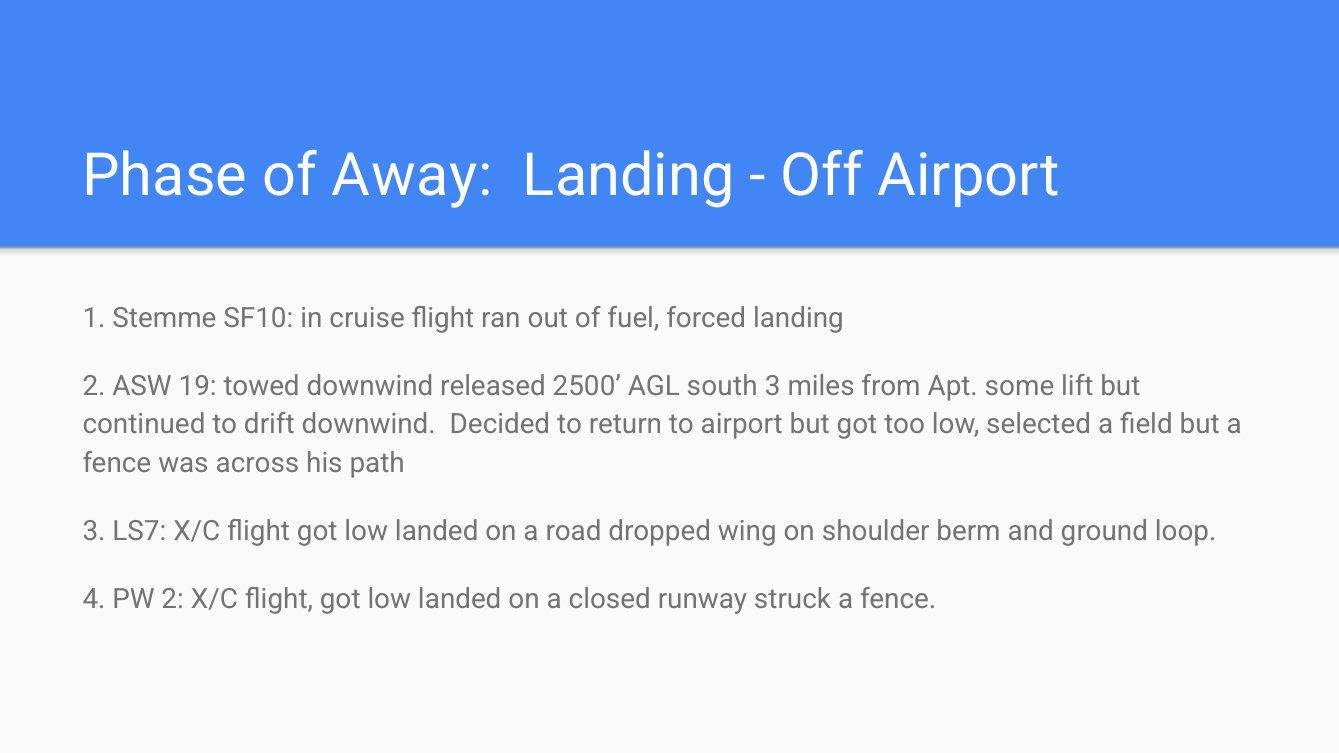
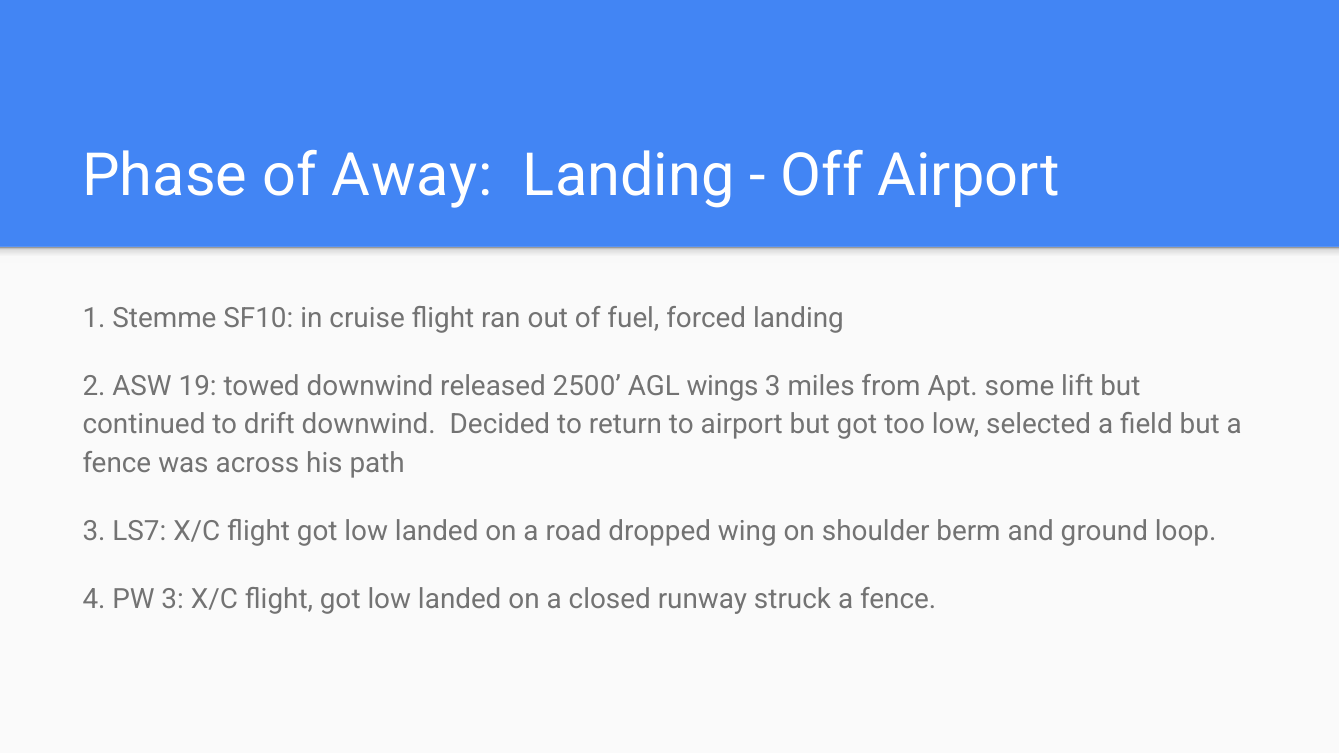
south: south -> wings
PW 2: 2 -> 3
